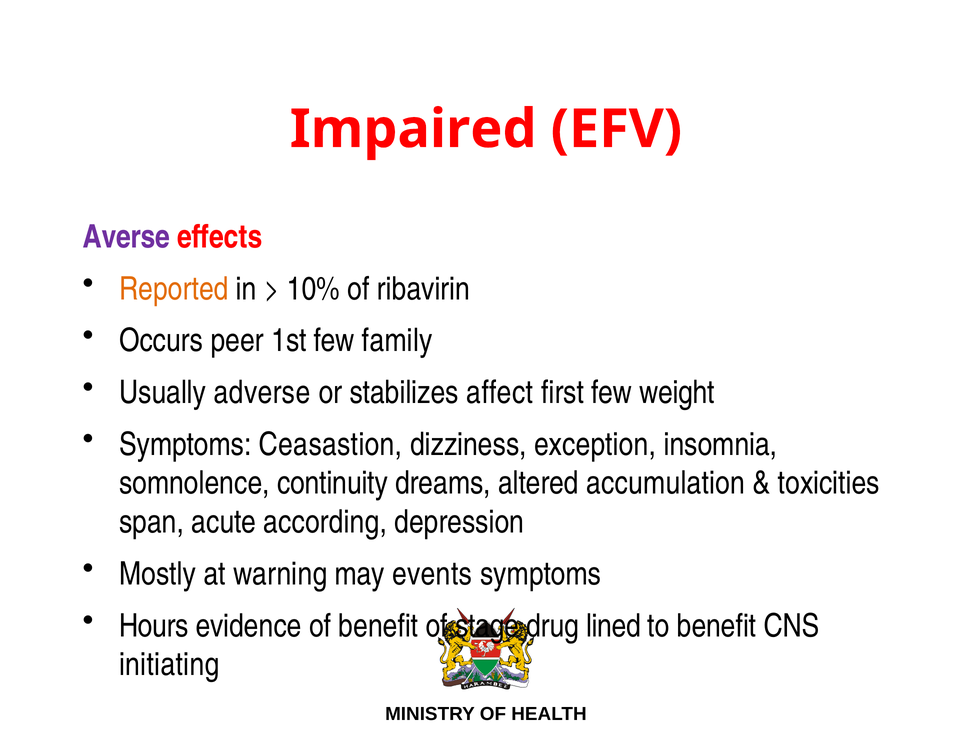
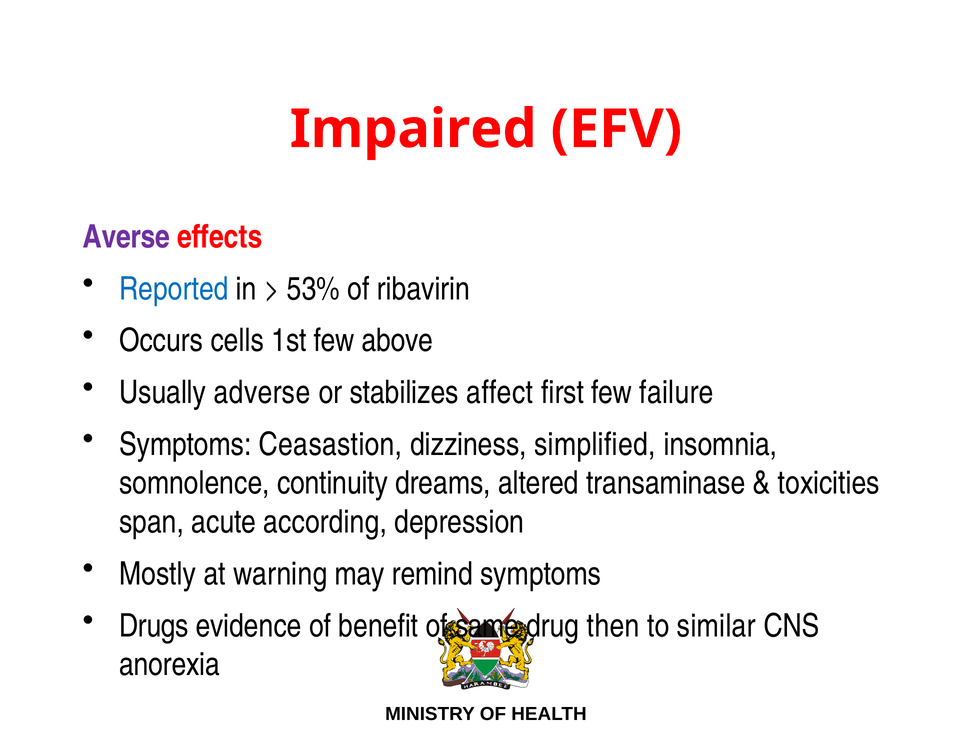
Reported colour: orange -> blue
10%: 10% -> 53%
peer: peer -> cells
family: family -> above
weight: weight -> failure
exception: exception -> simplified
accumulation: accumulation -> transaminase
events: events -> remind
Hours: Hours -> Drugs
stage: stage -> same
lined: lined -> then
to benefit: benefit -> similar
initiating: initiating -> anorexia
